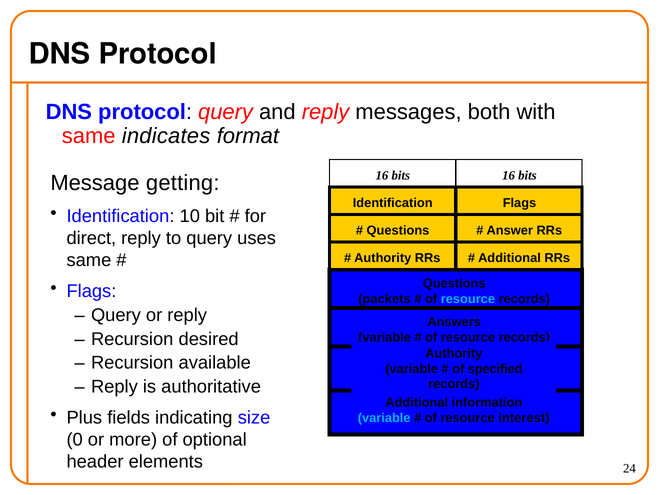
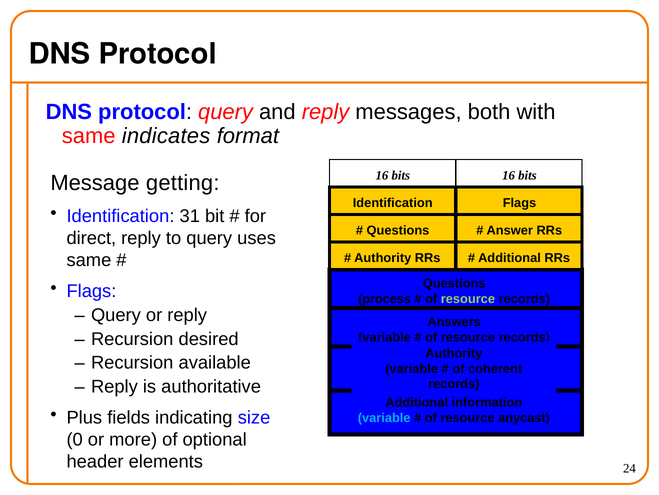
10: 10 -> 31
packets: packets -> process
resource at (468, 299) colour: light blue -> light green
specified: specified -> coherent
interest: interest -> anycast
